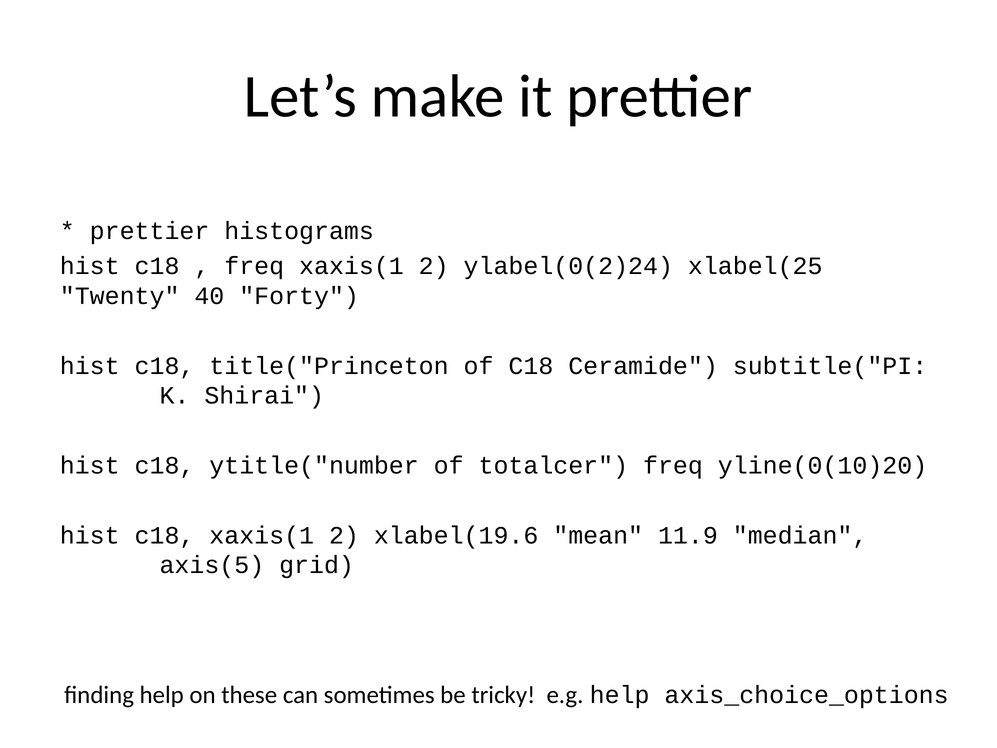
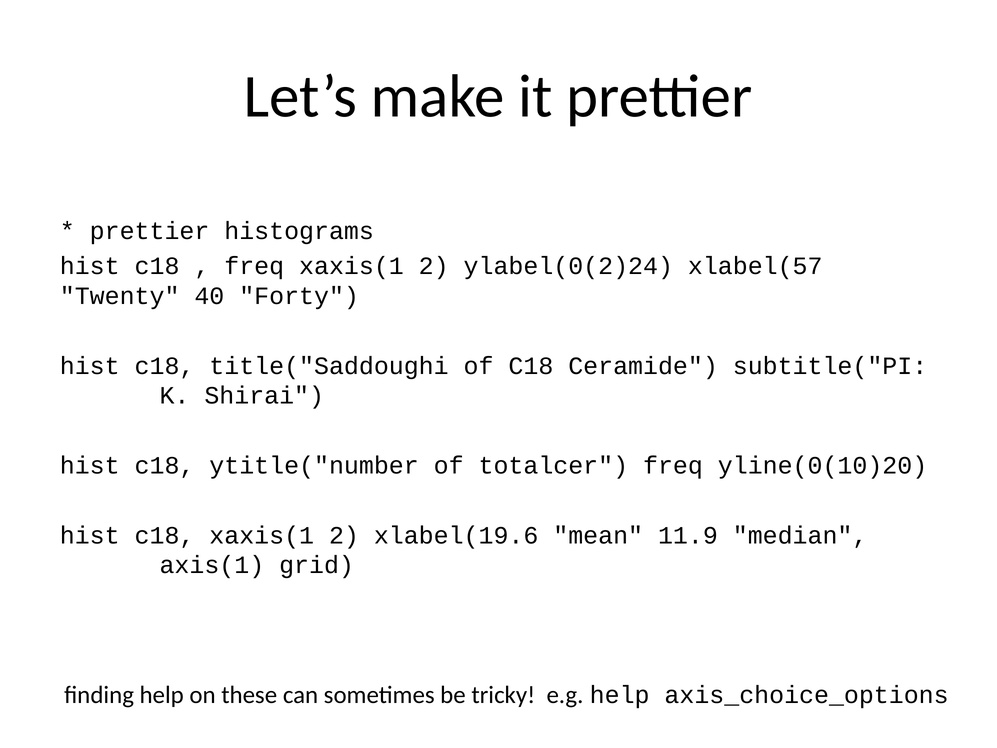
xlabel(25: xlabel(25 -> xlabel(57
title("Princeton: title("Princeton -> title("Saddoughi
axis(5: axis(5 -> axis(1
